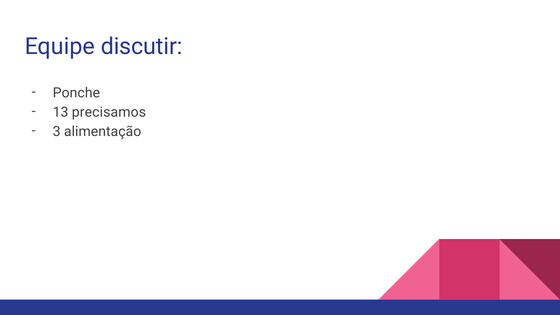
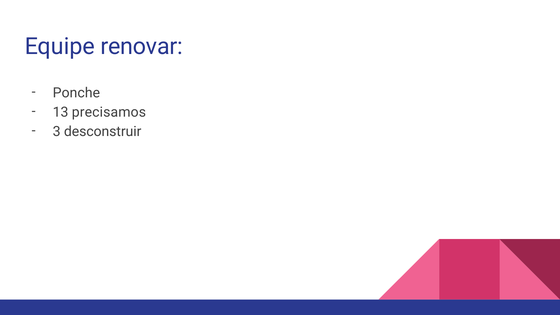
discutir: discutir -> renovar
alimentação: alimentação -> desconstruir
